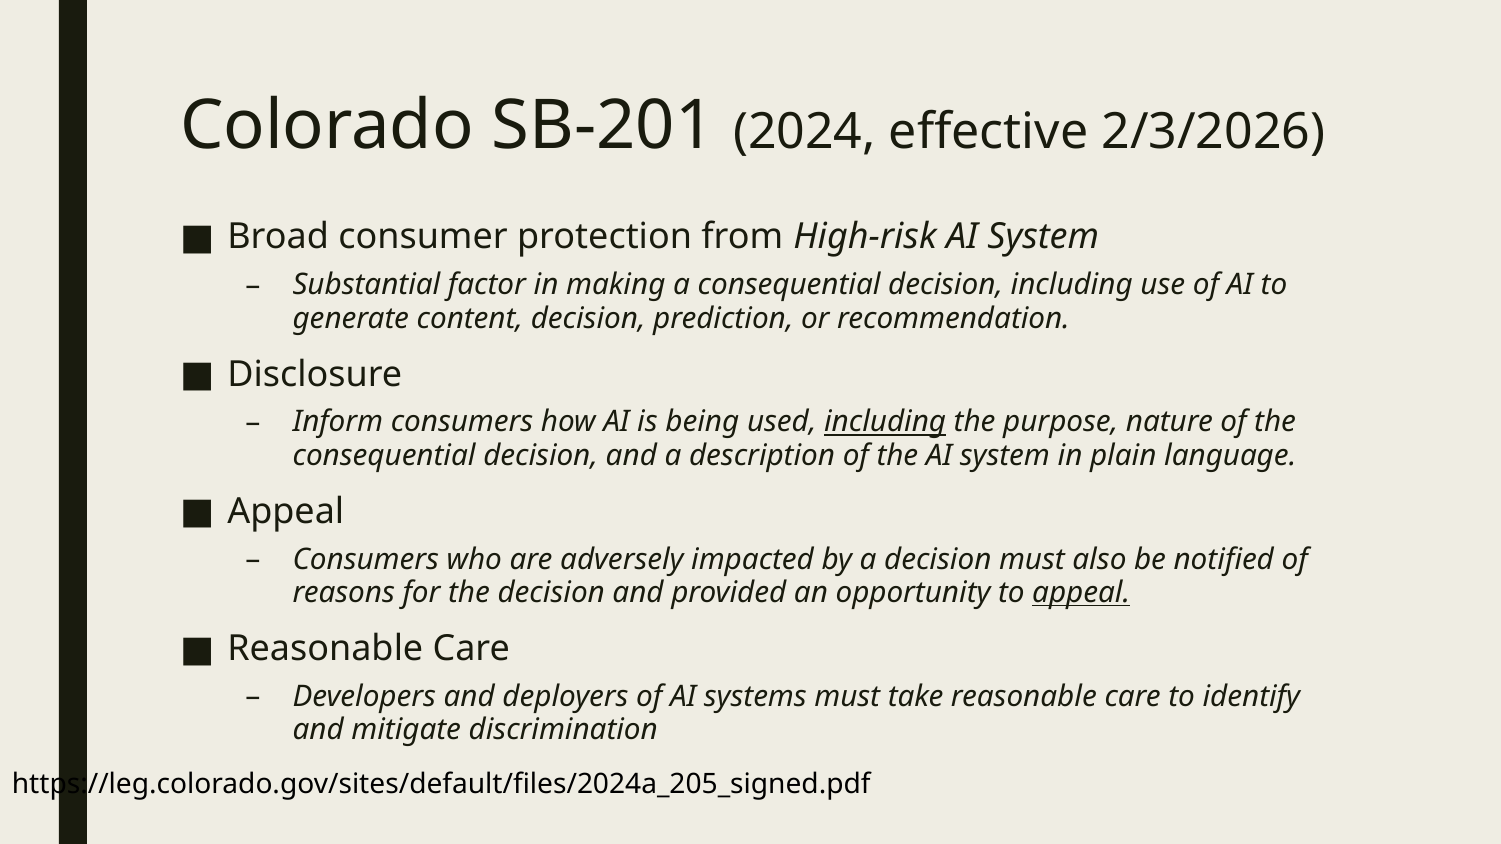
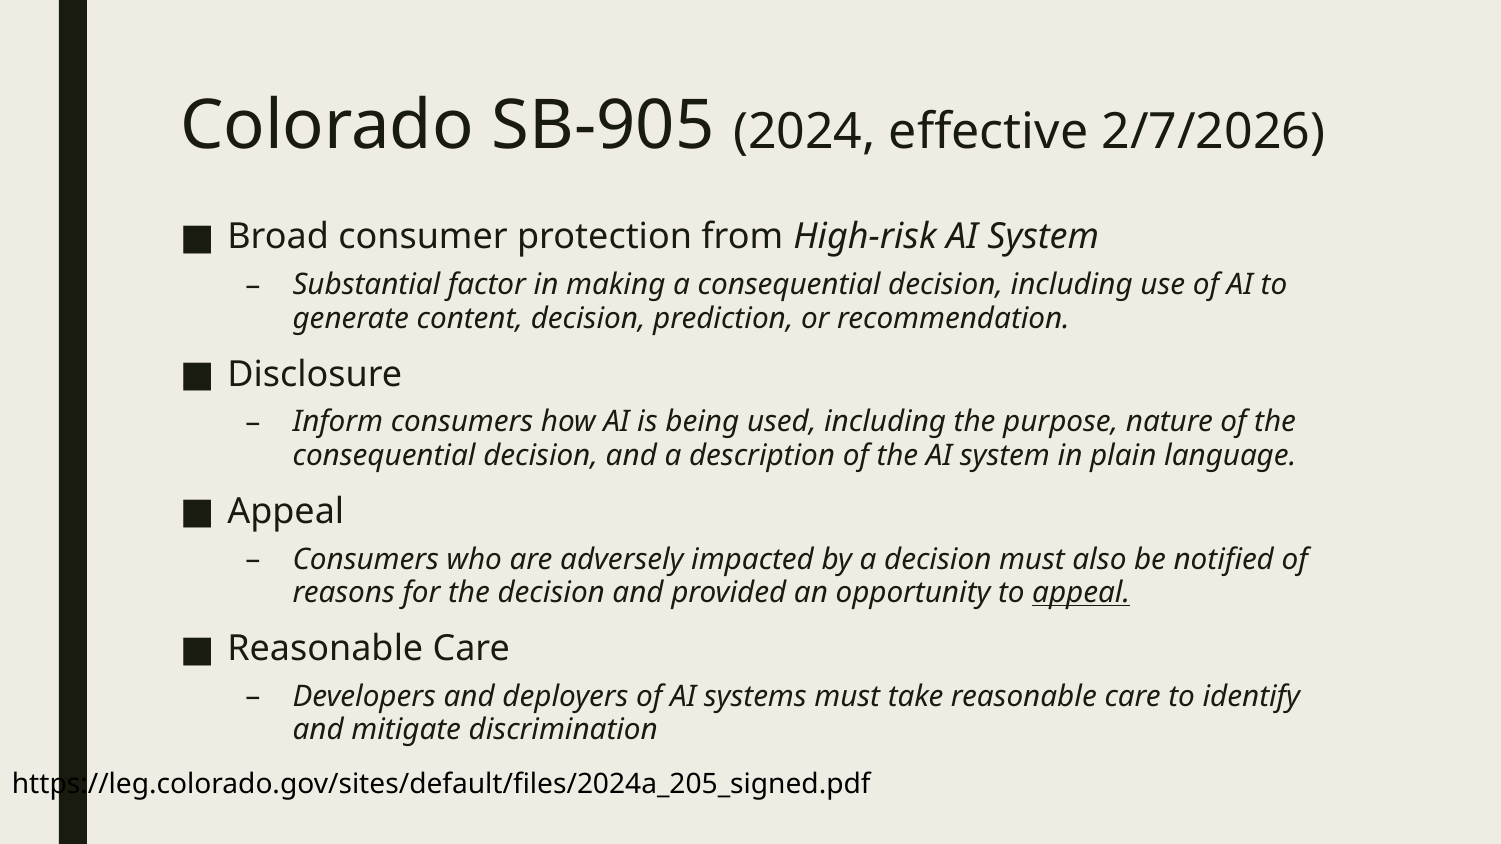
SB-201: SB-201 -> SB-905
2/3/2026: 2/3/2026 -> 2/7/2026
including at (885, 422) underline: present -> none
